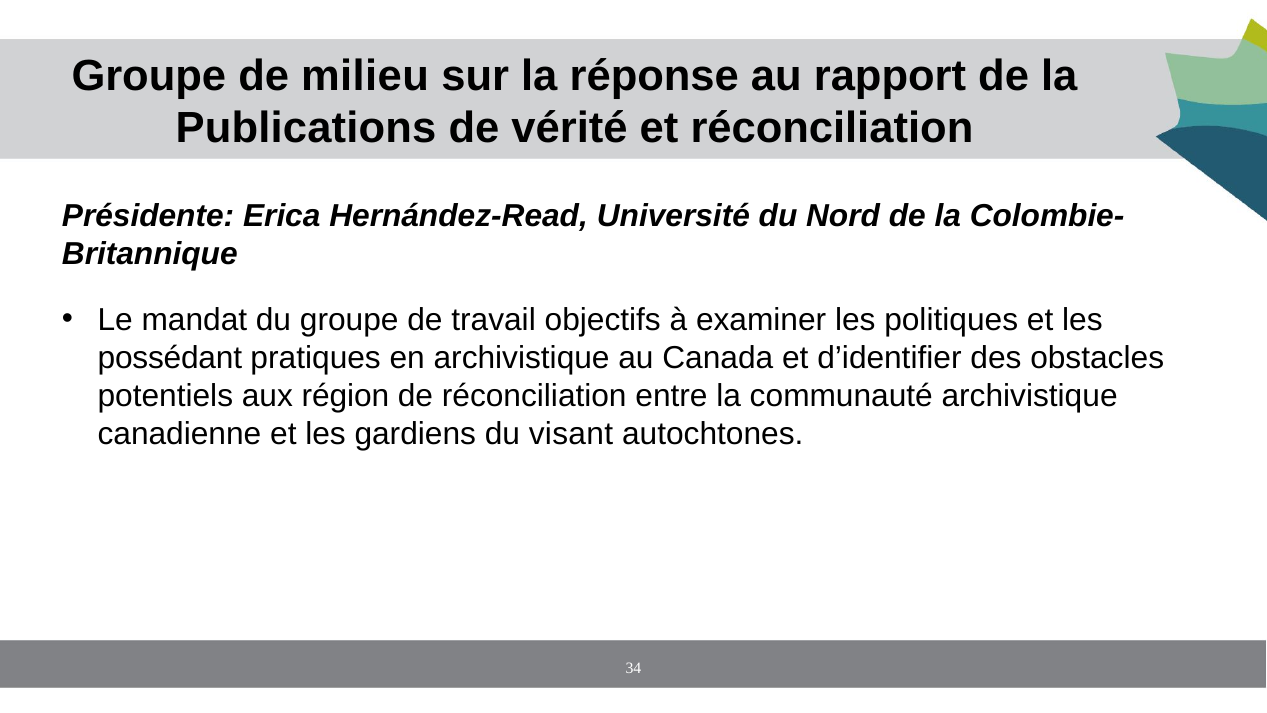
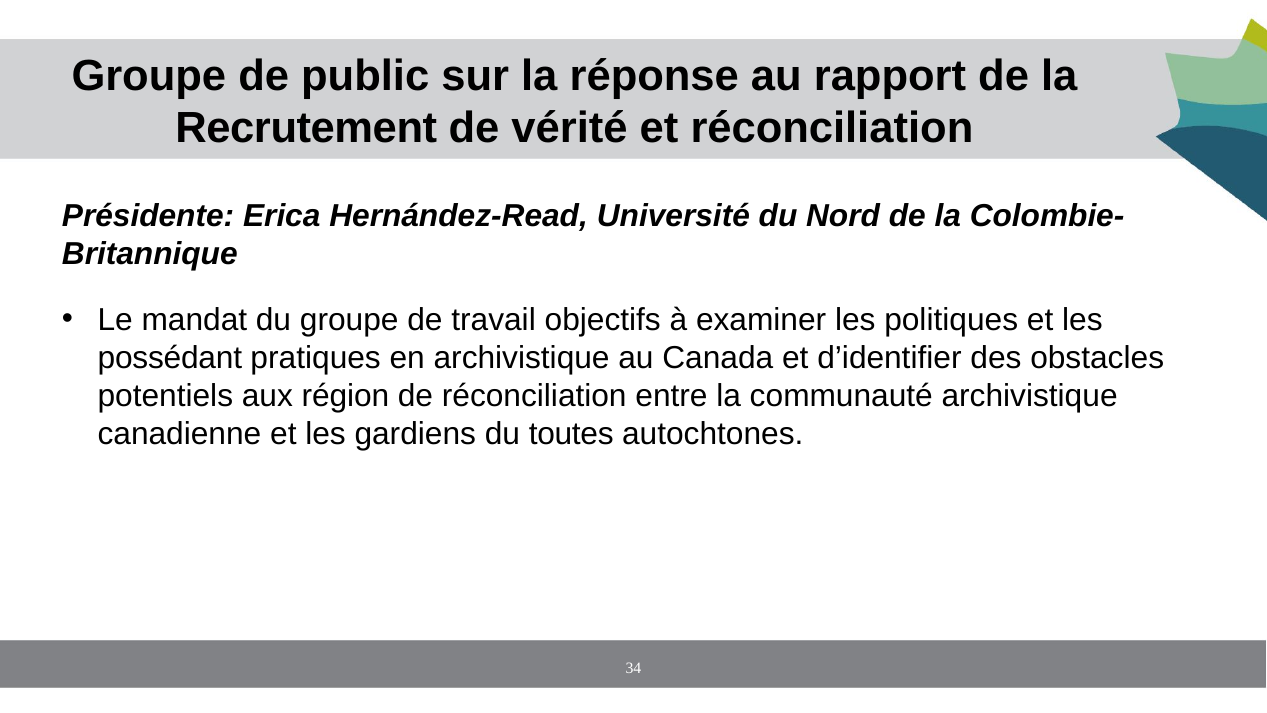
milieu: milieu -> public
Publications: Publications -> Recrutement
visant: visant -> toutes
